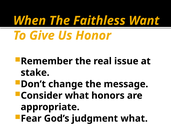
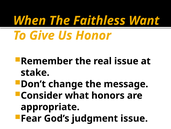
judgment what: what -> issue
